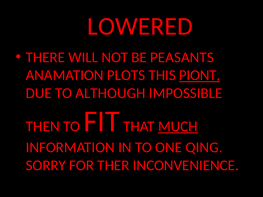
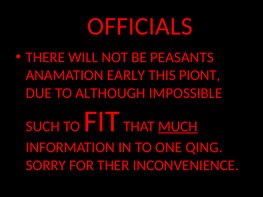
LOWERED: LOWERED -> OFFICIALS
PLOTS: PLOTS -> EARLY
PIONT underline: present -> none
THEN: THEN -> SUCH
